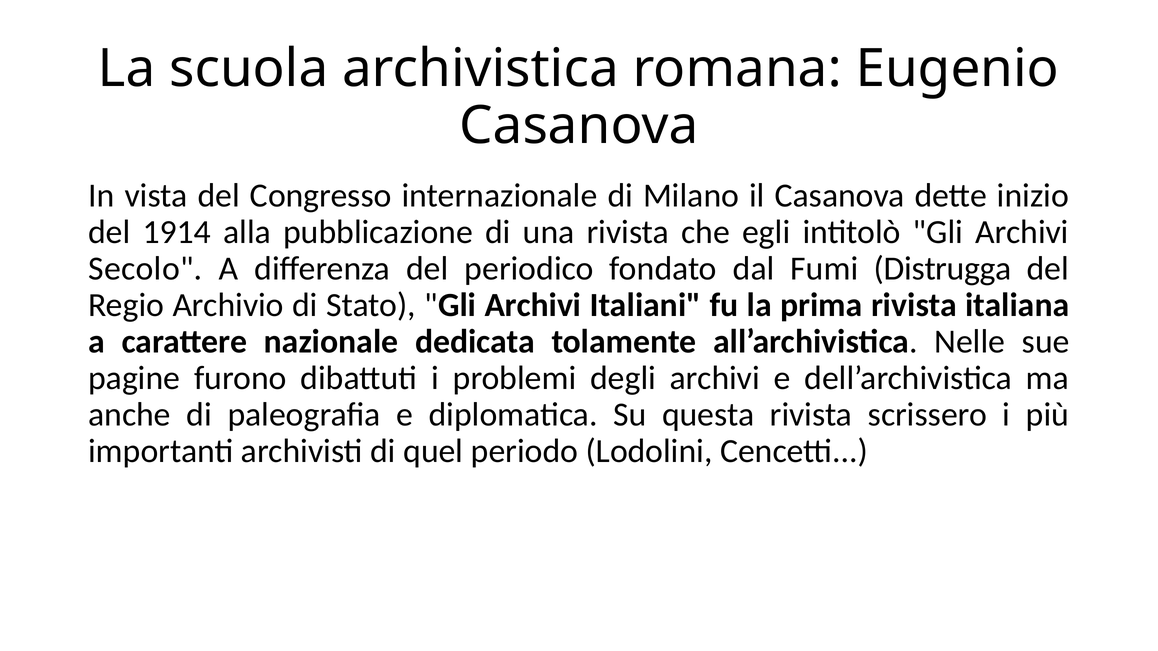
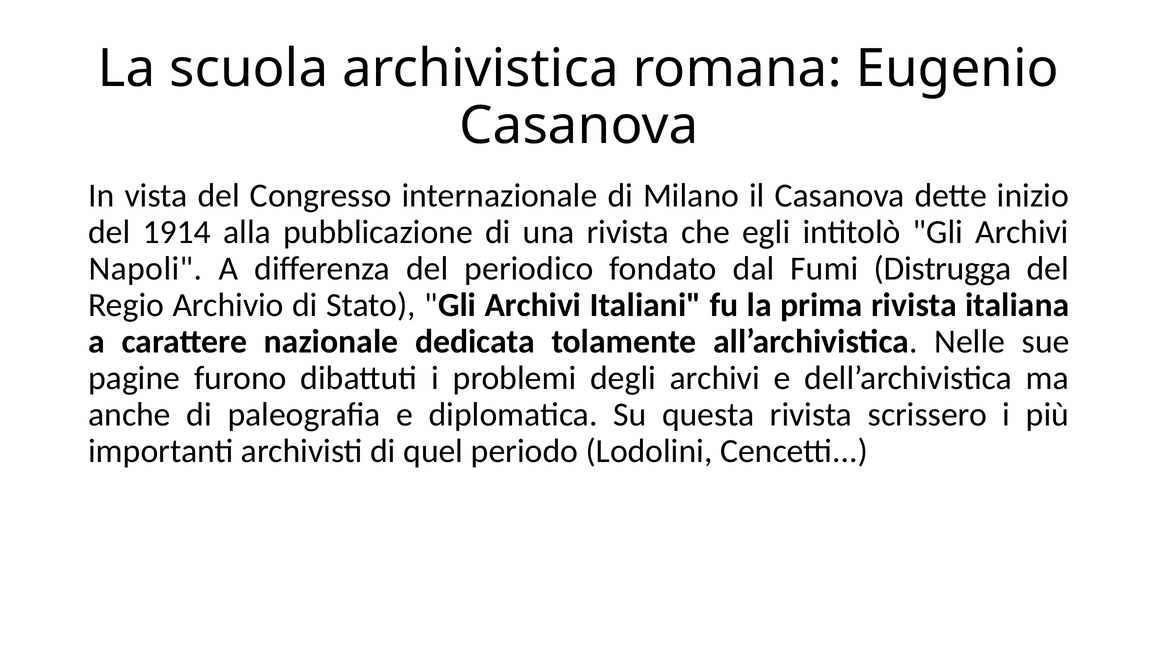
Secolo: Secolo -> Napoli
